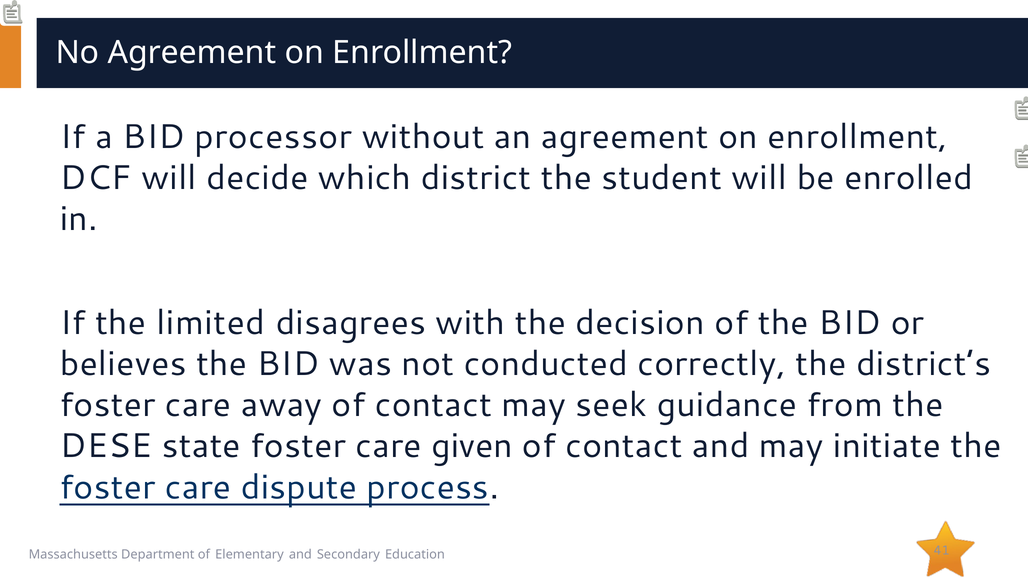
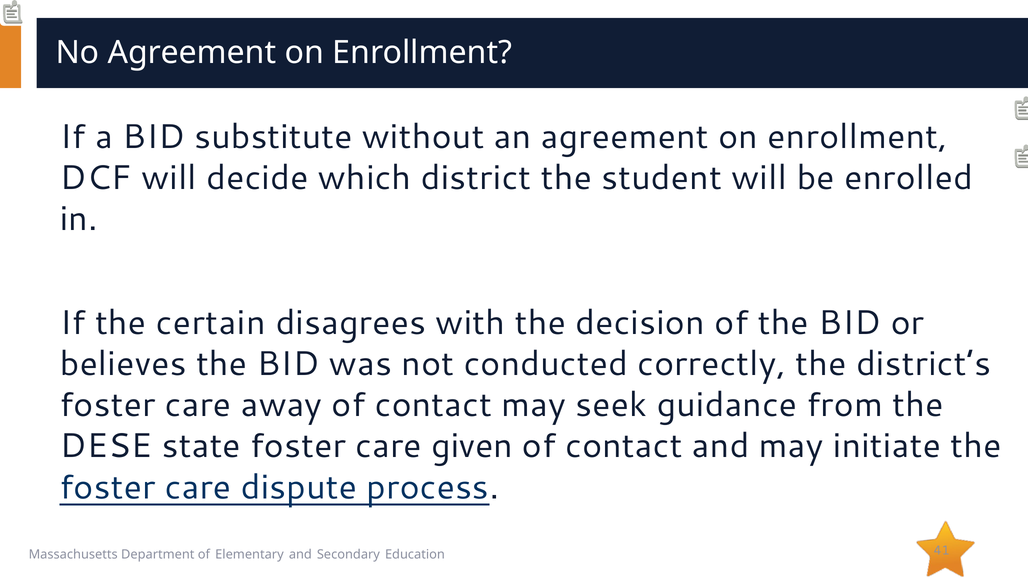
processor: processor -> substitute
limited: limited -> certain
